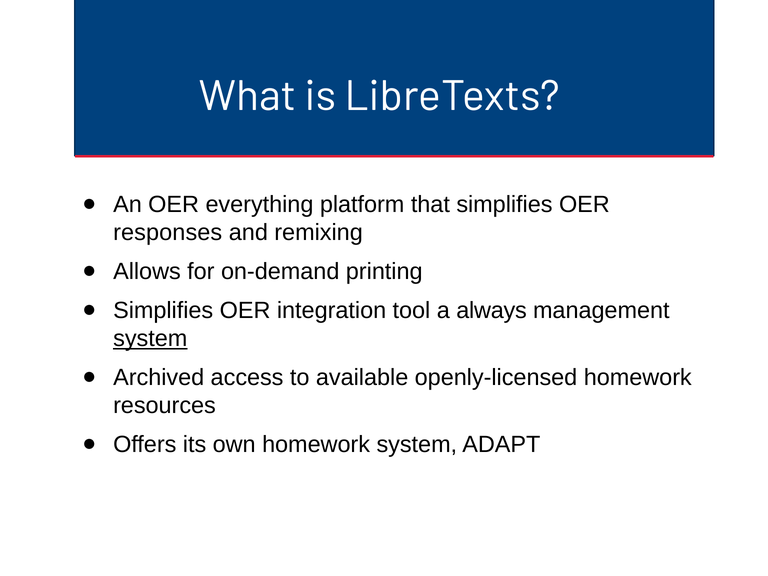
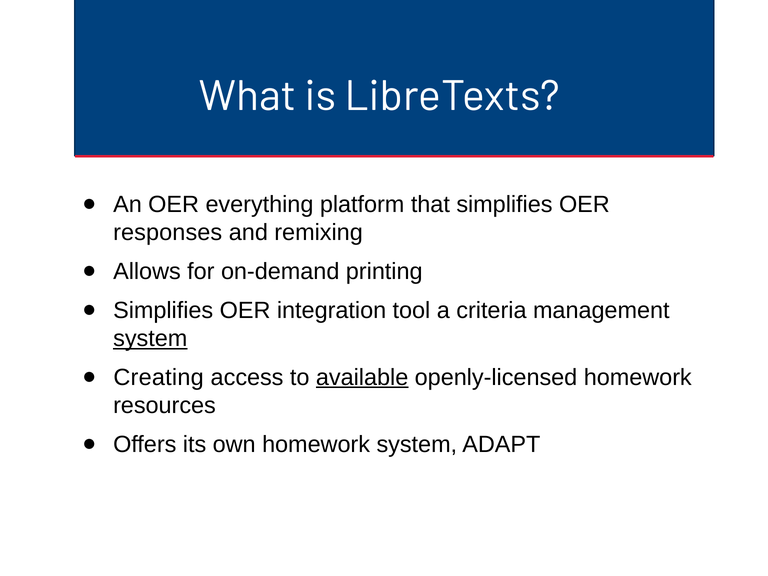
always: always -> criteria
Archived: Archived -> Creating
available underline: none -> present
